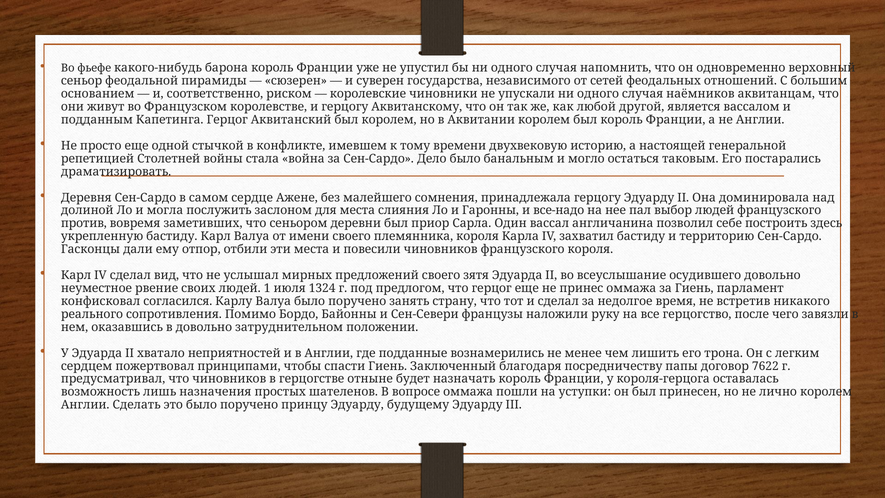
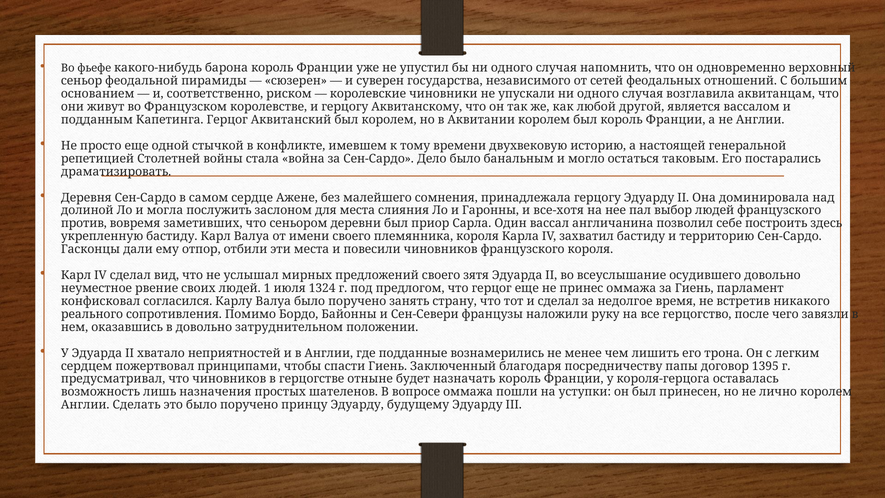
наёмников: наёмников -> возглавила
все-надо: все-надо -> все-хотя
7622: 7622 -> 1395
